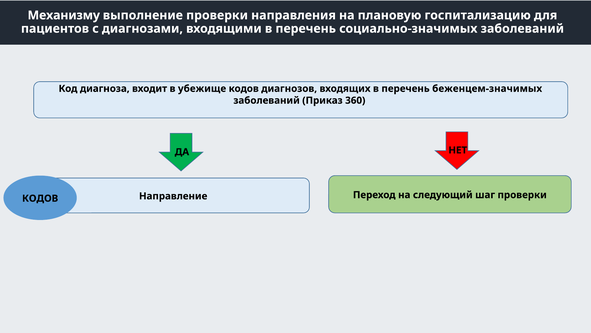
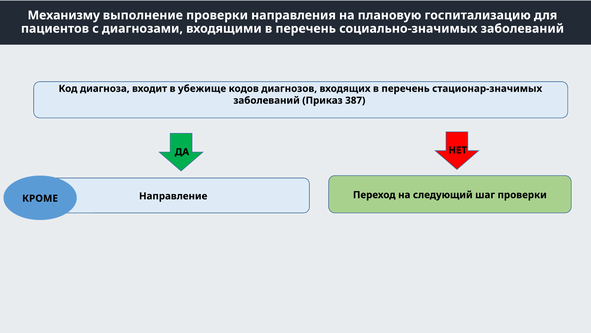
беженцем-значимых: беженцем-значимых -> стационар-значимых
360: 360 -> 387
КОДОВ at (40, 198): КОДОВ -> КРОМЕ
